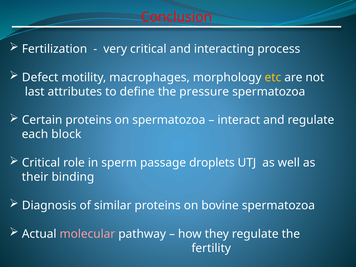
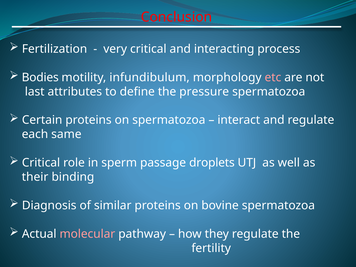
Defect: Defect -> Bodies
macrophages: macrophages -> infundibulum
etc colour: yellow -> pink
block: block -> same
